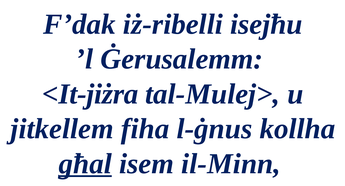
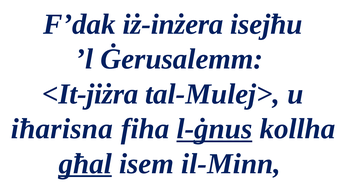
iż-ribelli: iż-ribelli -> iż-inżera
jitkellem: jitkellem -> iħarisna
l-ġnus underline: none -> present
